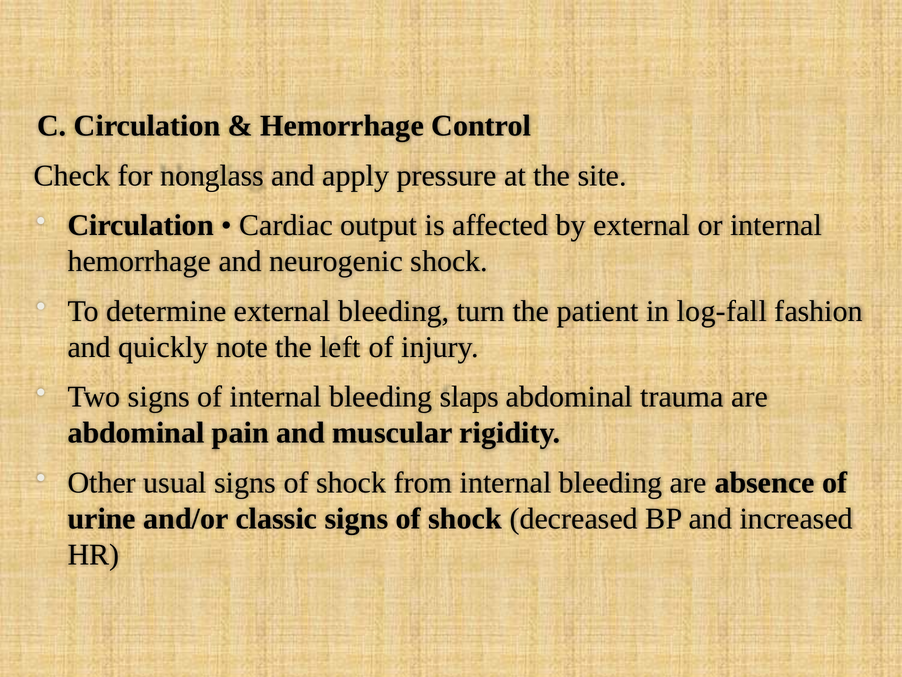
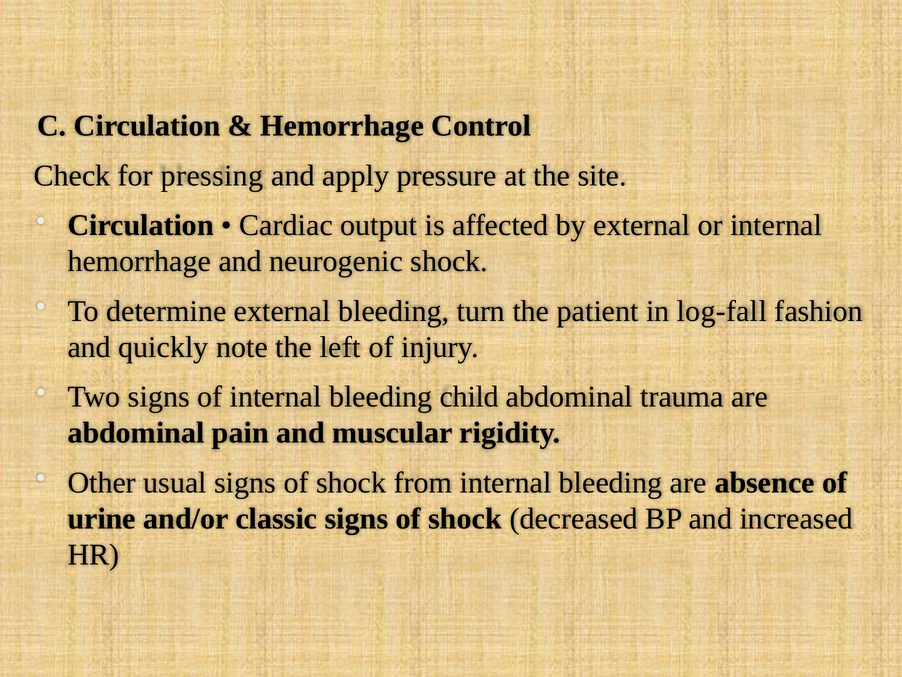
nonglass: nonglass -> pressing
slaps: slaps -> child
